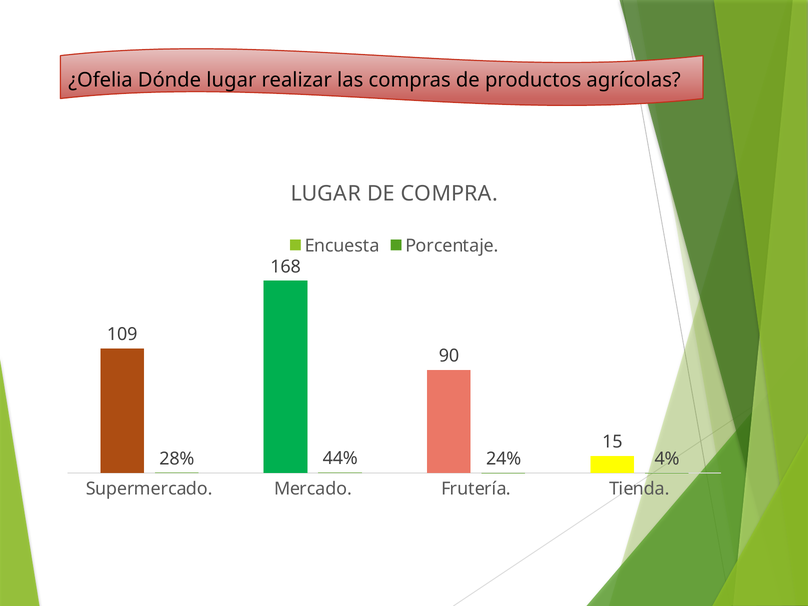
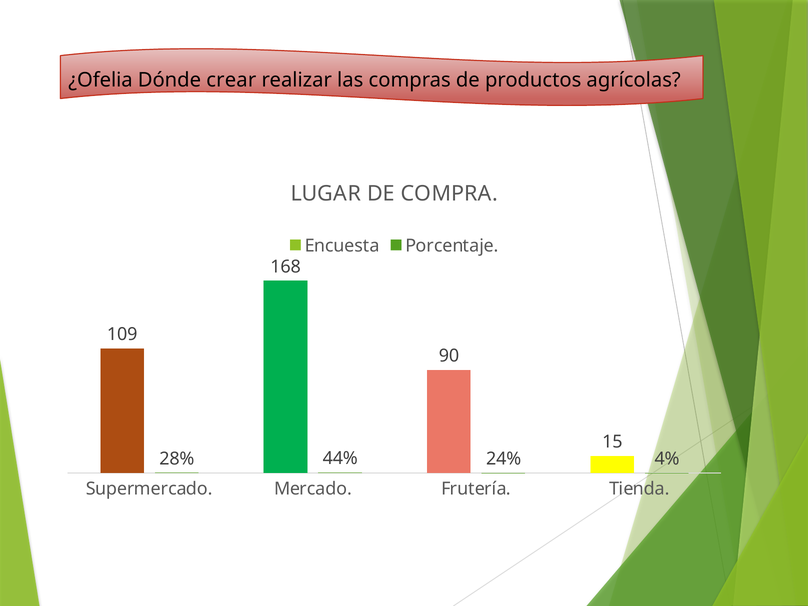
Dónde lugar: lugar -> crear
